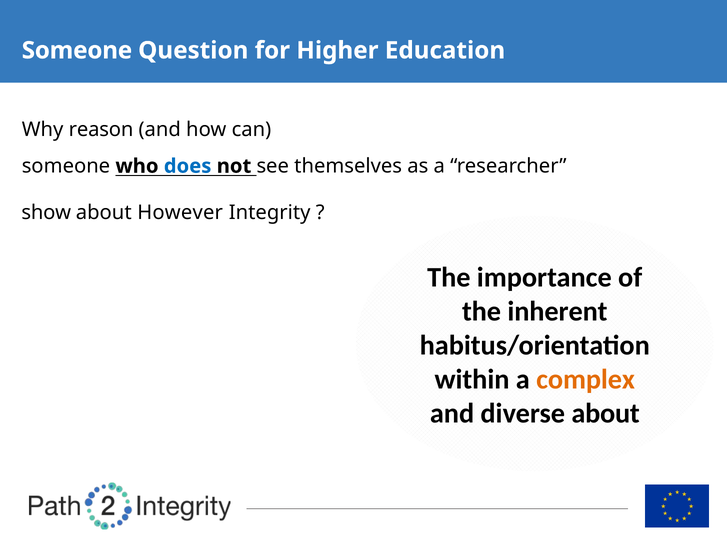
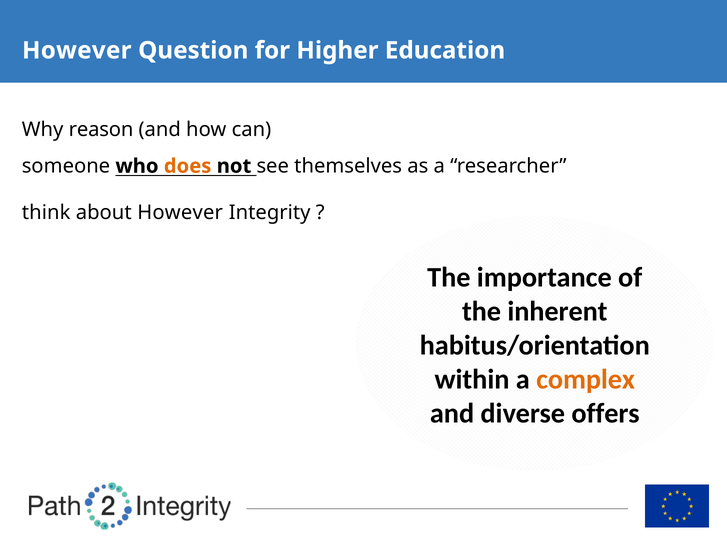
Someone at (77, 50): Someone -> However
does colour: blue -> orange
show: show -> think
diverse about: about -> offers
